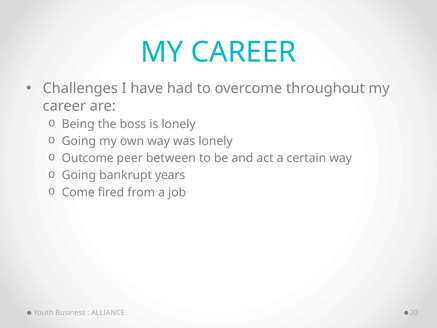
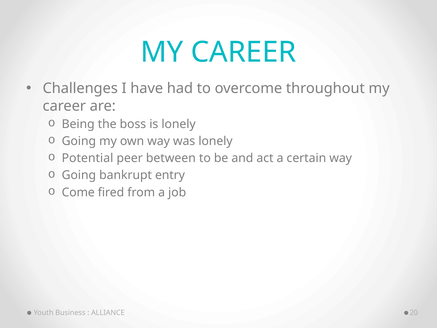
Outcome: Outcome -> Potential
years: years -> entry
